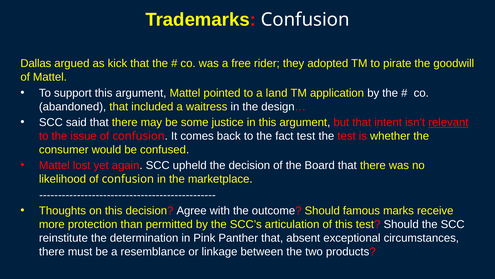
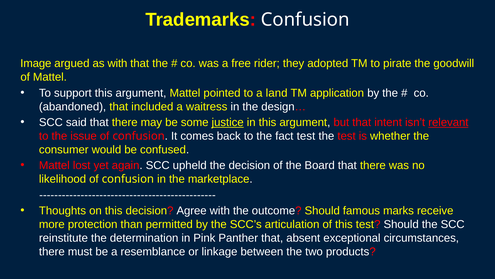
Dallas: Dallas -> Image
as kick: kick -> with
justice underline: none -> present
